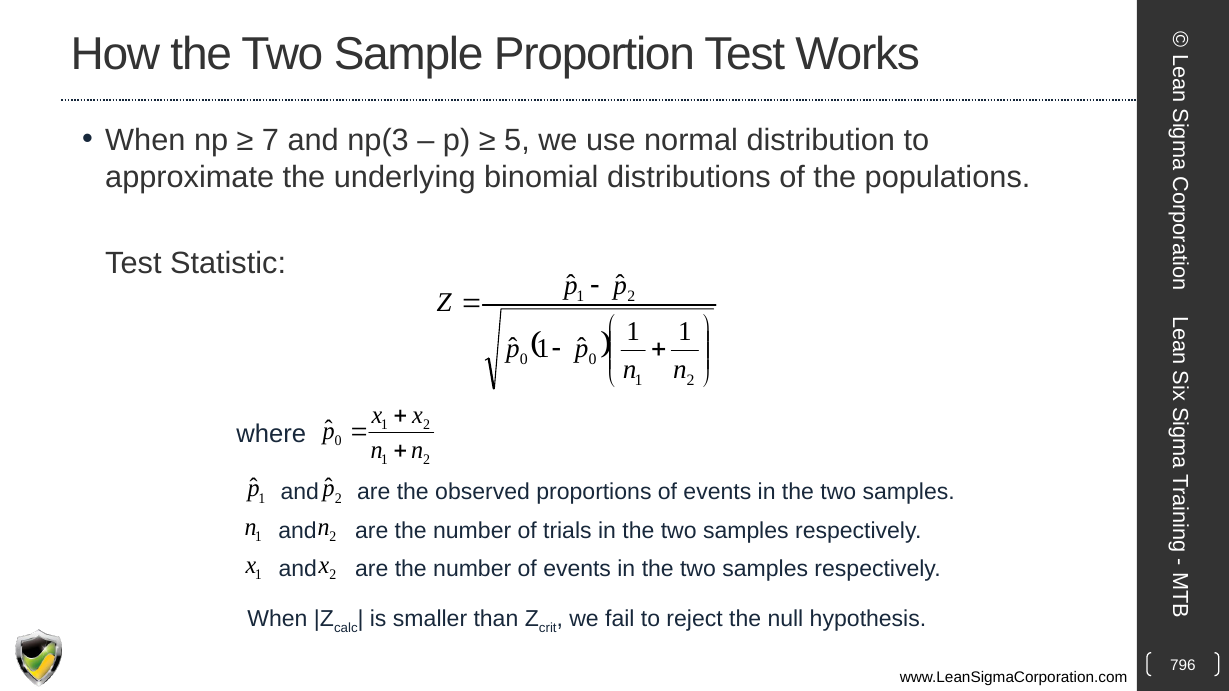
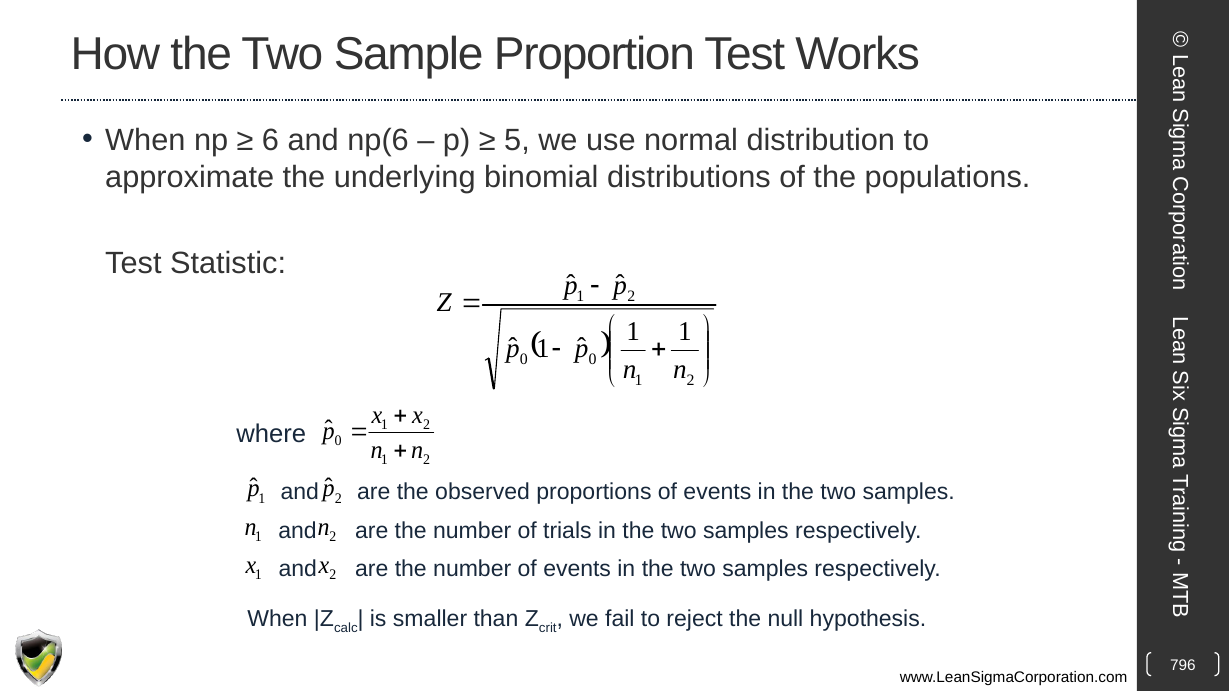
7: 7 -> 6
np(3: np(3 -> np(6
